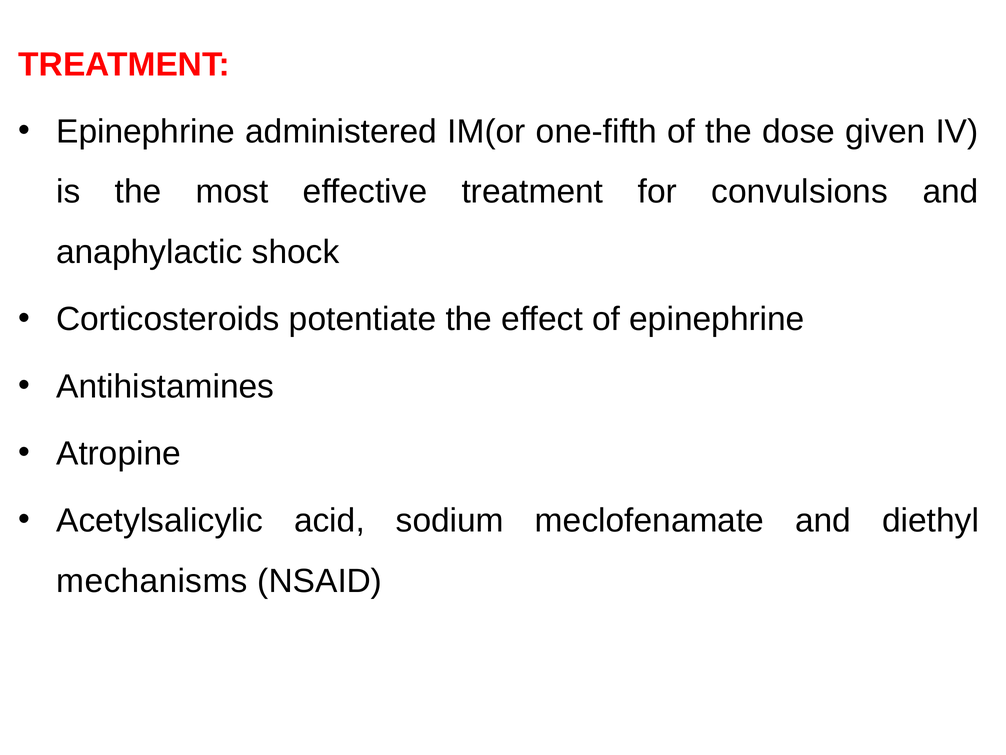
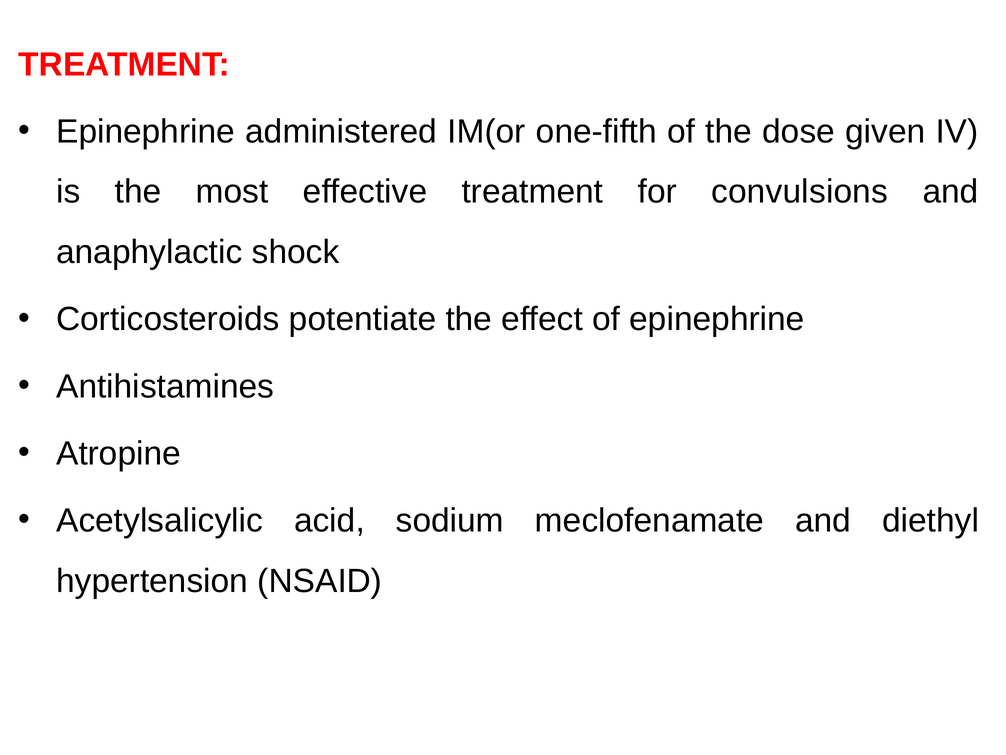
mechanisms: mechanisms -> hypertension
